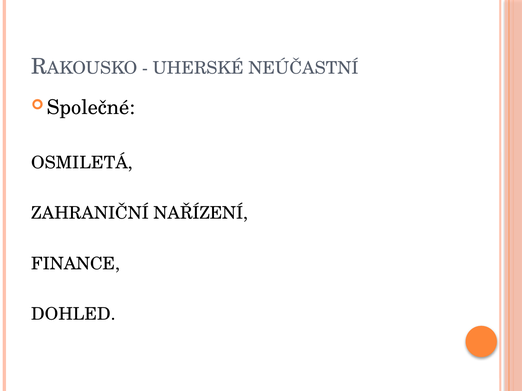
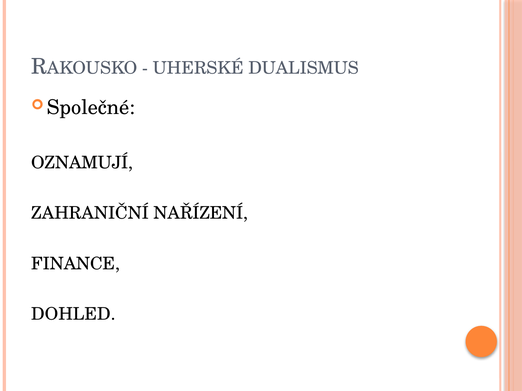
NEÚČASTNÍ: NEÚČASTNÍ -> DUALISMUS
OSMILETÁ: OSMILETÁ -> OZNAMUJÍ
